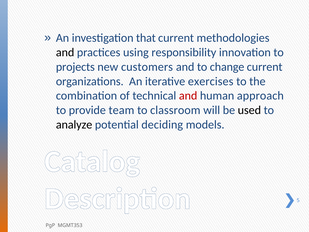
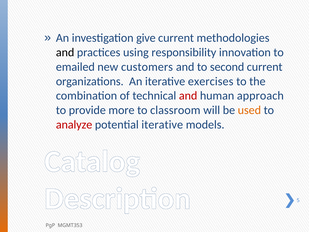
that: that -> give
projects: projects -> emailed
change: change -> second
team: team -> more
used colour: black -> orange
analyze colour: black -> red
potential deciding: deciding -> iterative
